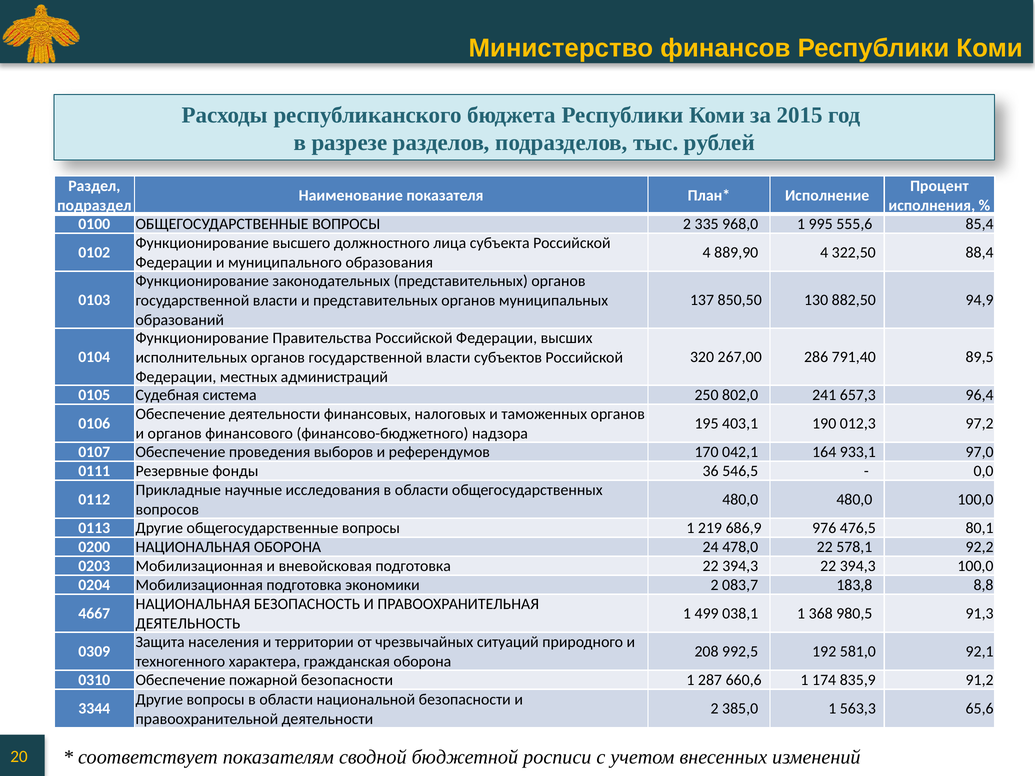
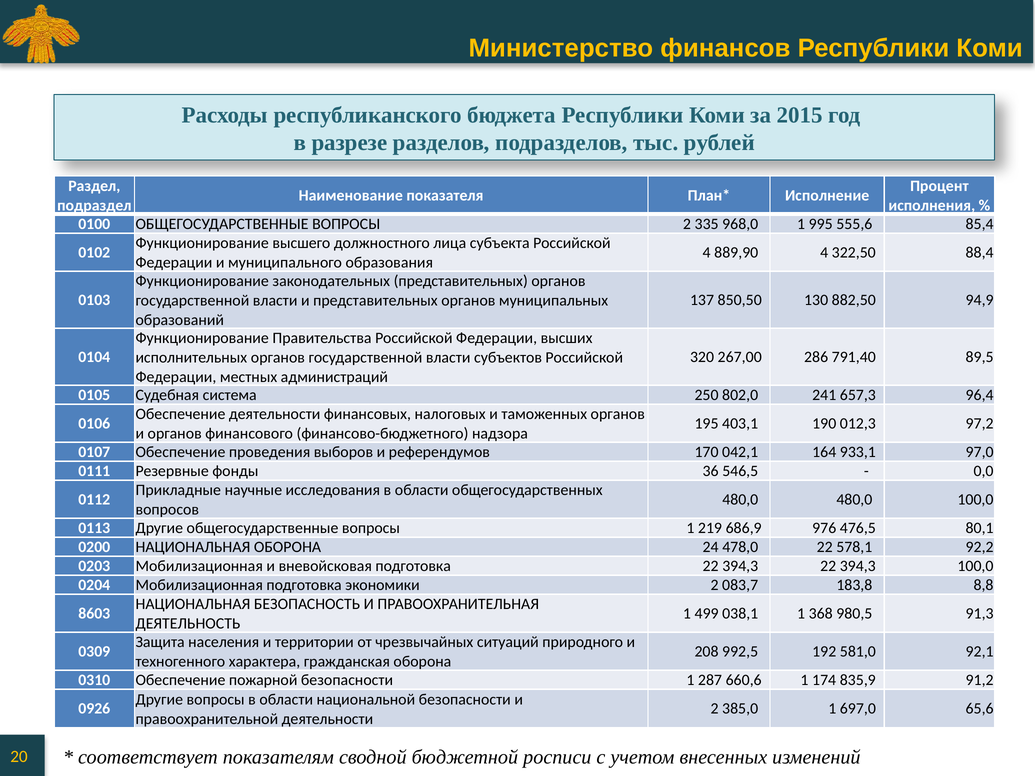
4667: 4667 -> 8603
3344: 3344 -> 0926
563,3: 563,3 -> 697,0
